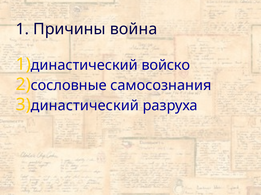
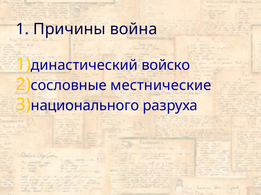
самосознания: самосознания -> местнические
династический at (85, 106): династический -> национального
